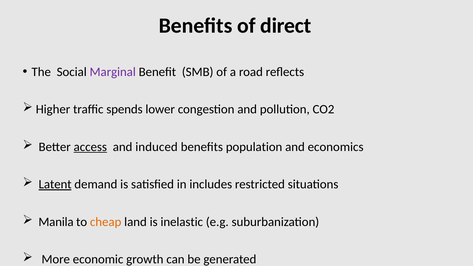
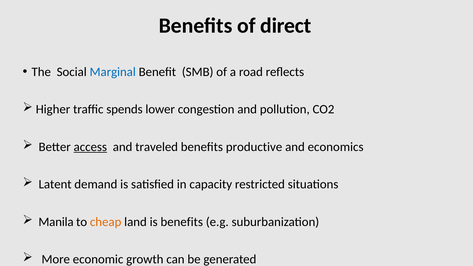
Marginal colour: purple -> blue
induced: induced -> traveled
population: population -> productive
Latent underline: present -> none
includes: includes -> capacity
is inelastic: inelastic -> benefits
